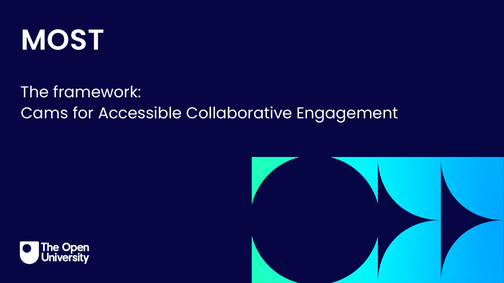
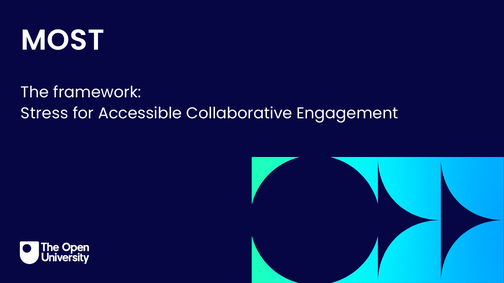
Cams: Cams -> Stress
